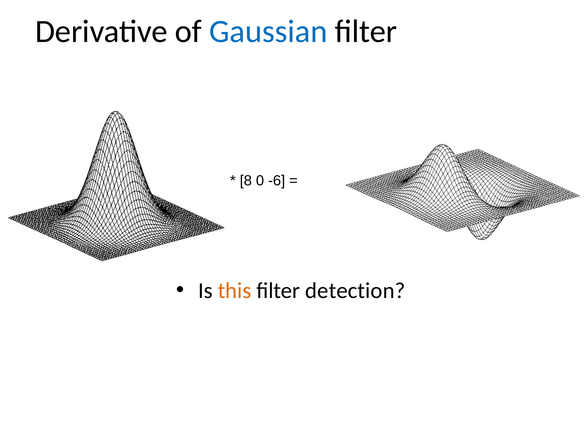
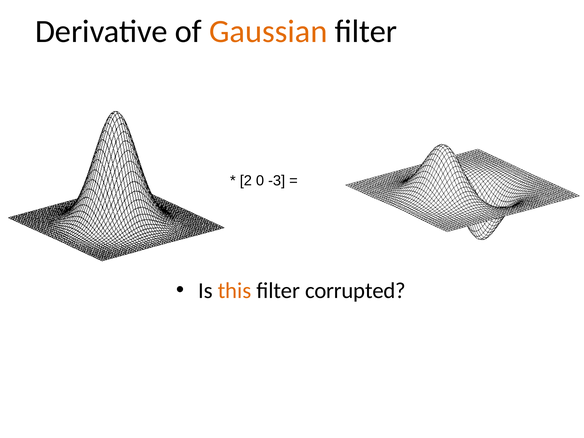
Gaussian colour: blue -> orange
8: 8 -> 2
-6: -6 -> -3
detection: detection -> corrupted
